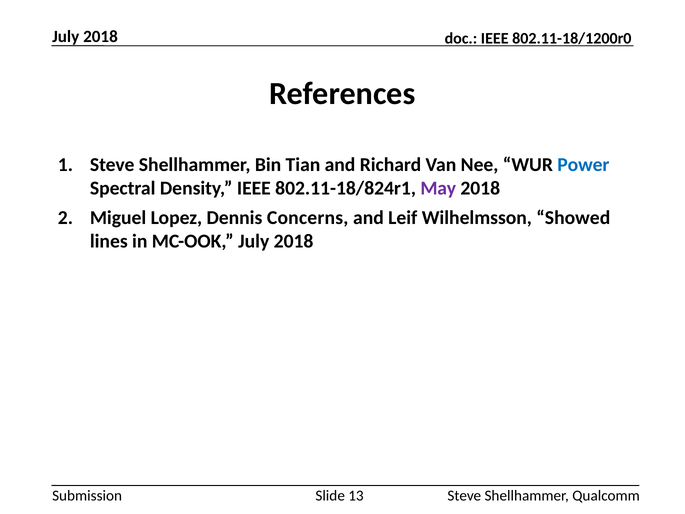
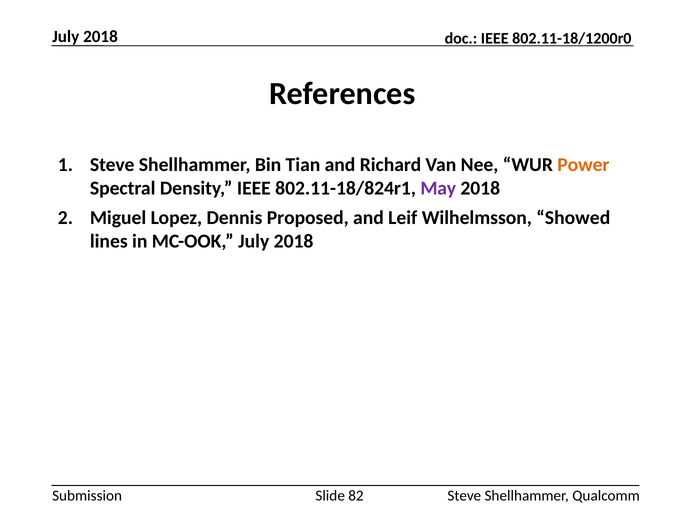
Power colour: blue -> orange
Concerns: Concerns -> Proposed
13: 13 -> 82
